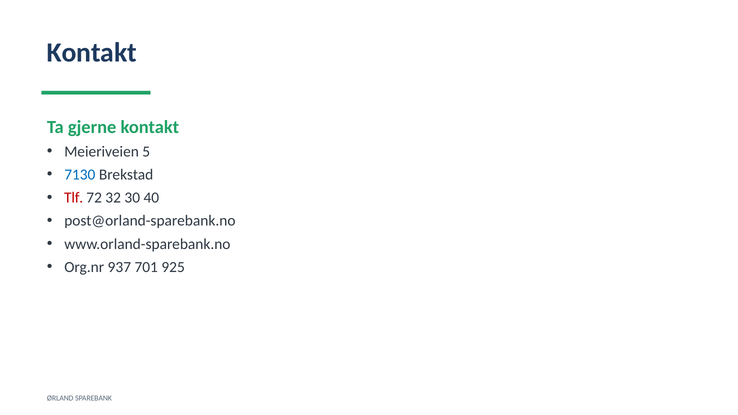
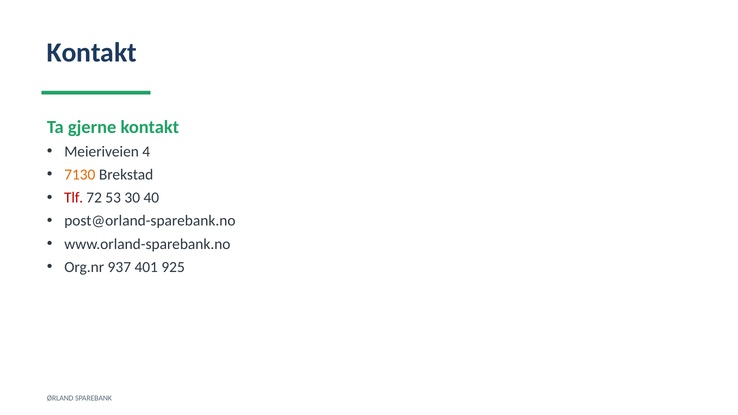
5: 5 -> 4
7130 colour: blue -> orange
32: 32 -> 53
701: 701 -> 401
